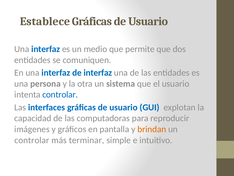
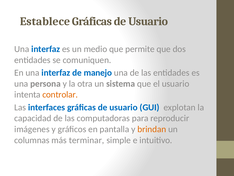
de interfaz: interfaz -> manejo
controlar at (60, 94) colour: blue -> orange
controlar at (32, 140): controlar -> columnas
